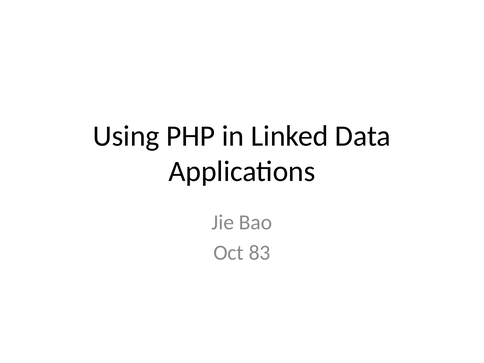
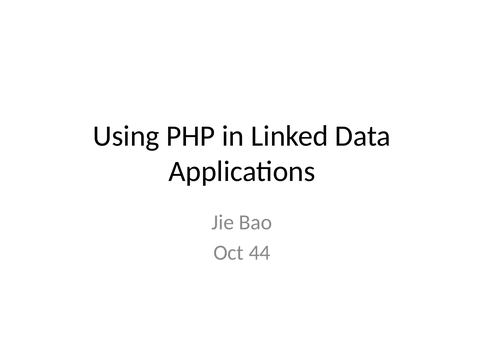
83: 83 -> 44
